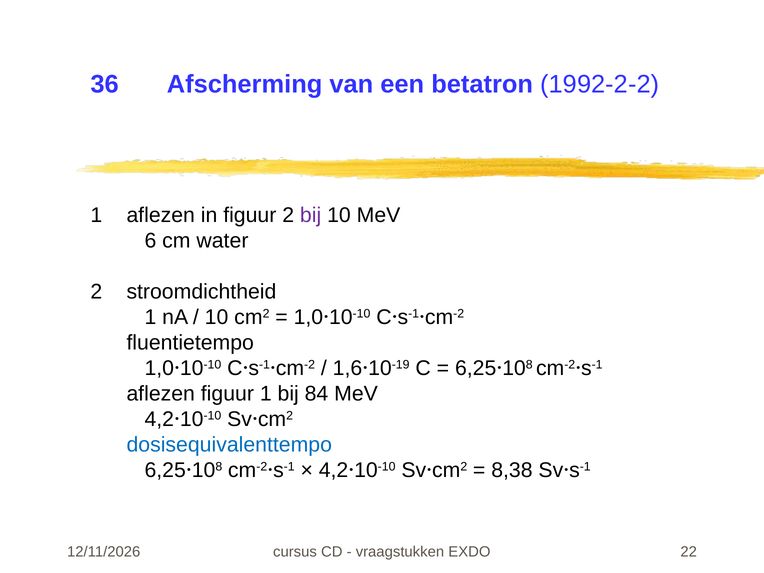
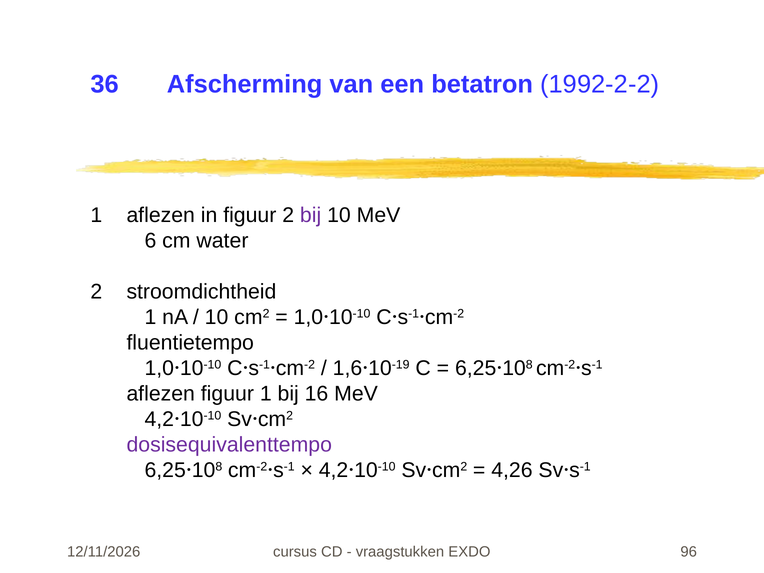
84: 84 -> 16
dosisequivalenttempo colour: blue -> purple
8,38: 8,38 -> 4,26
22: 22 -> 96
